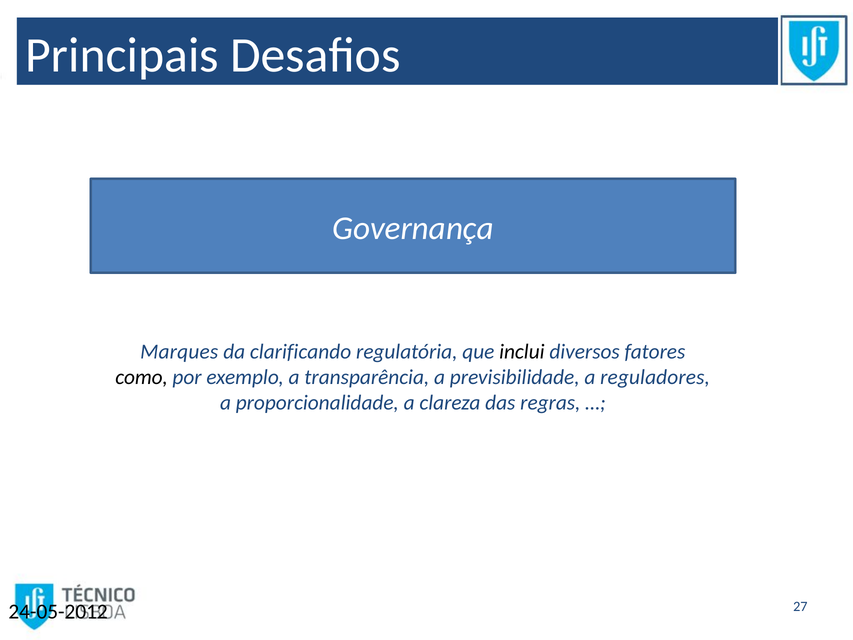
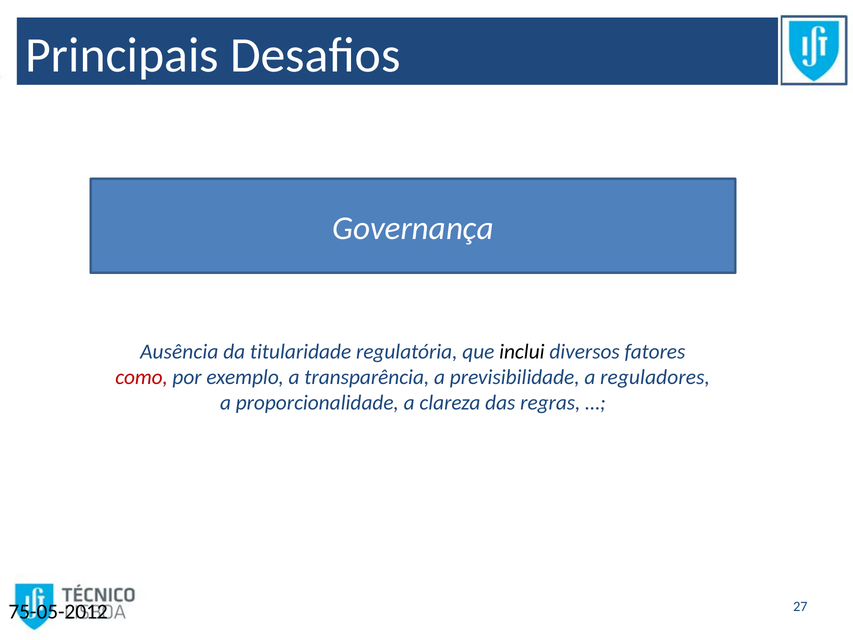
Marques: Marques -> Ausência
clarificando: clarificando -> titularidade
como colour: black -> red
24-05-2012: 24-05-2012 -> 75-05-2012
